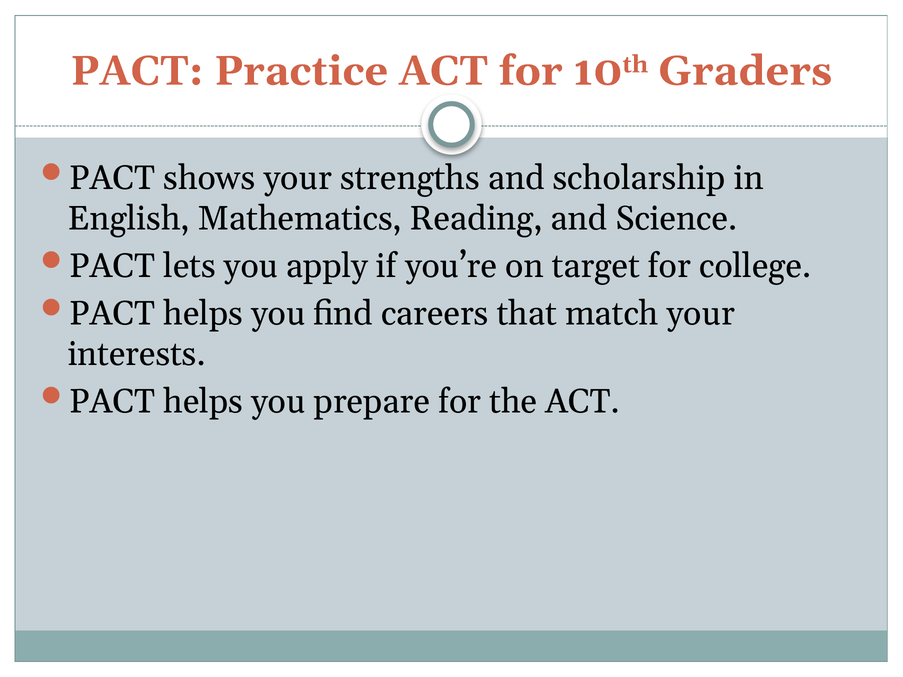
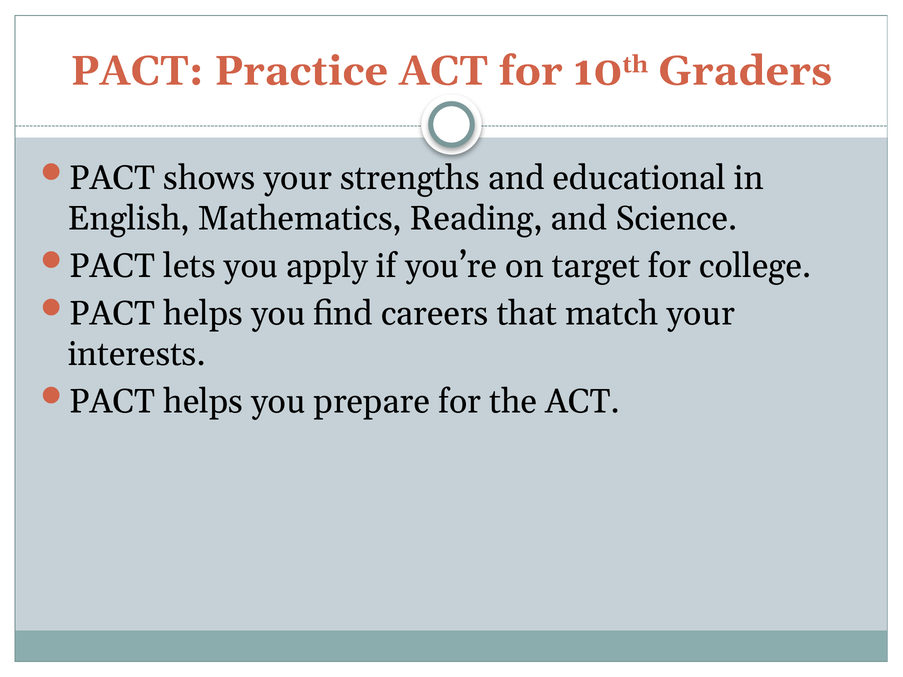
scholarship: scholarship -> educational
